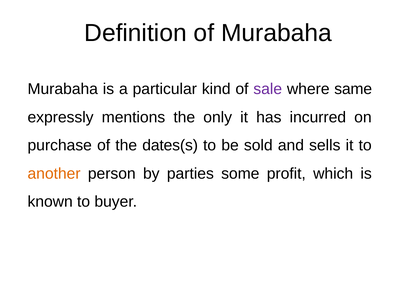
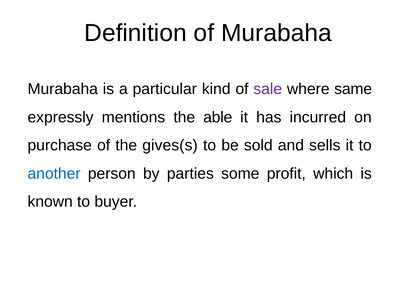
only: only -> able
dates(s: dates(s -> gives(s
another colour: orange -> blue
